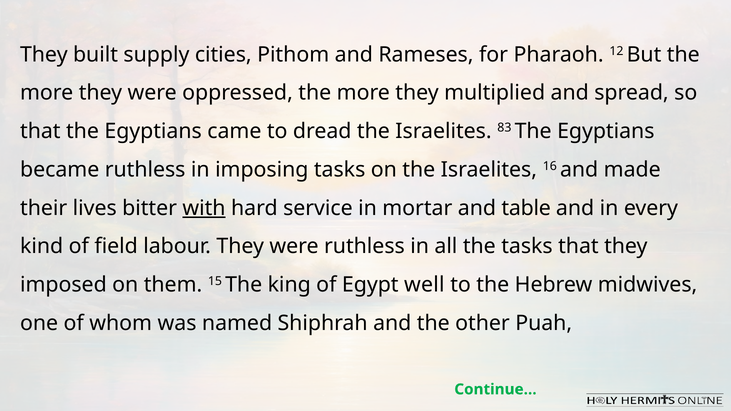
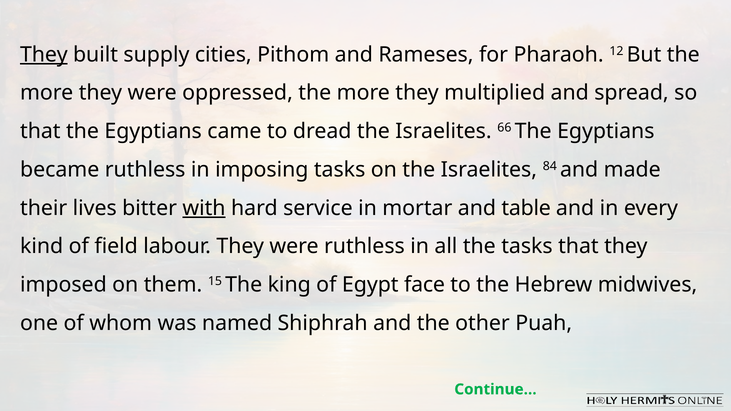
They at (44, 55) underline: none -> present
83: 83 -> 66
16: 16 -> 84
well: well -> face
